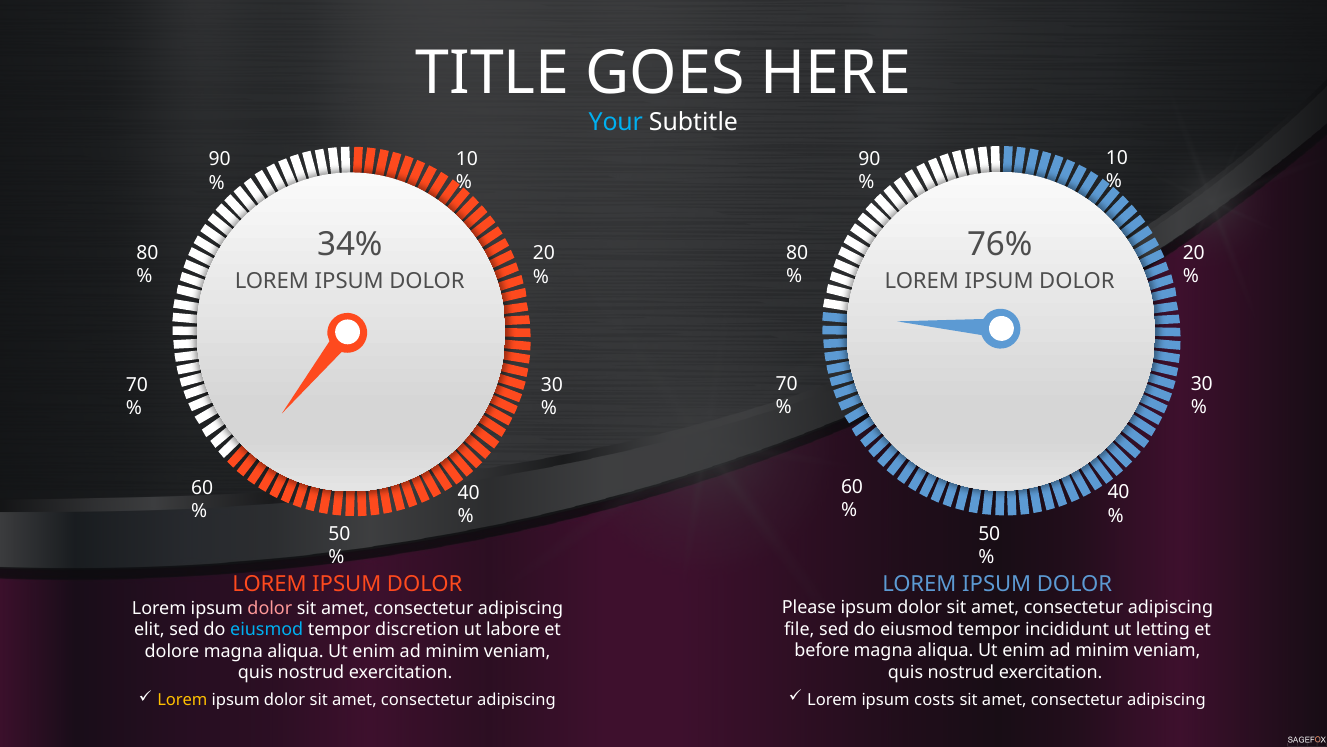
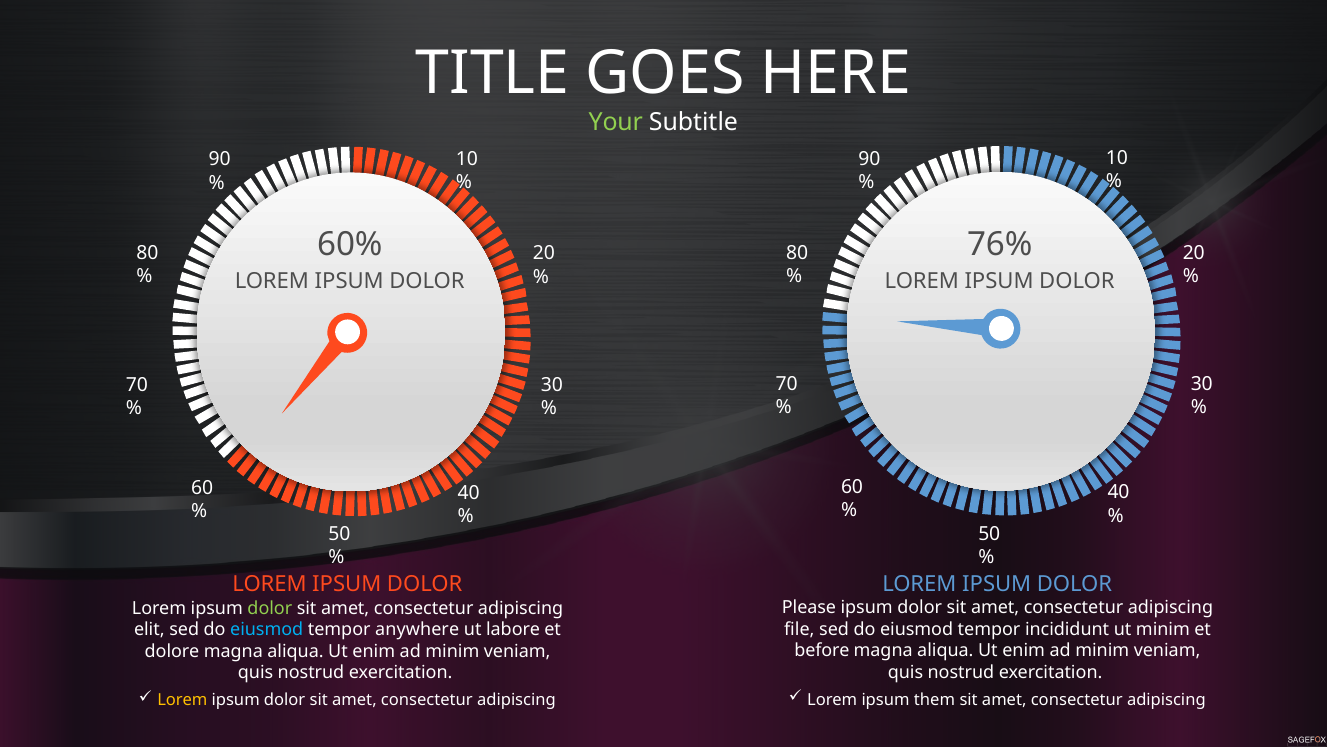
Your colour: light blue -> light green
34%: 34% -> 60%
dolor at (270, 608) colour: pink -> light green
ut letting: letting -> minim
discretion: discretion -> anywhere
costs: costs -> them
